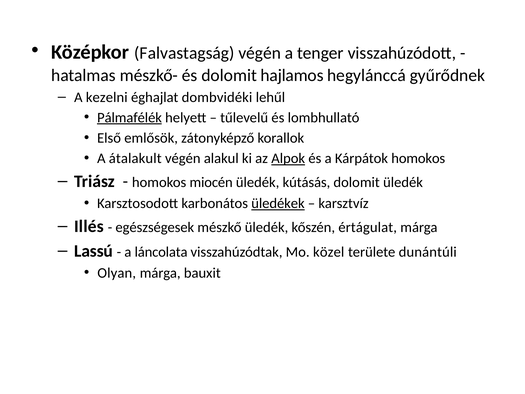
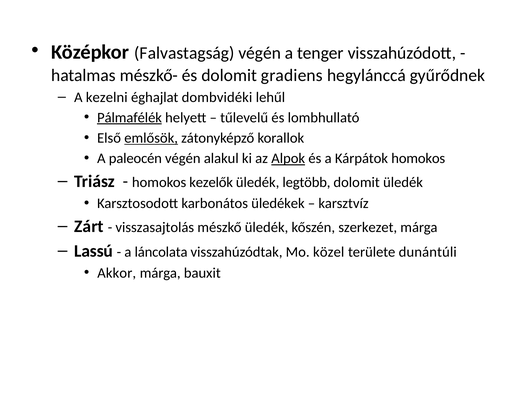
hajlamos: hajlamos -> gradiens
emlősök underline: none -> present
átalakult: átalakult -> paleocén
miocén: miocén -> kezelők
kútásás: kútásás -> legtöbb
üledékek underline: present -> none
Illés: Illés -> Zárt
egészségesek: egészségesek -> visszasajtolás
értágulat: értágulat -> szerkezet
Olyan: Olyan -> Akkor
